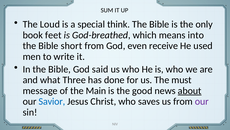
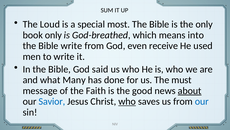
think: think -> most
book feet: feet -> only
Bible short: short -> write
Three: Three -> Many
Main: Main -> Faith
who at (127, 101) underline: none -> present
our at (202, 101) colour: purple -> blue
